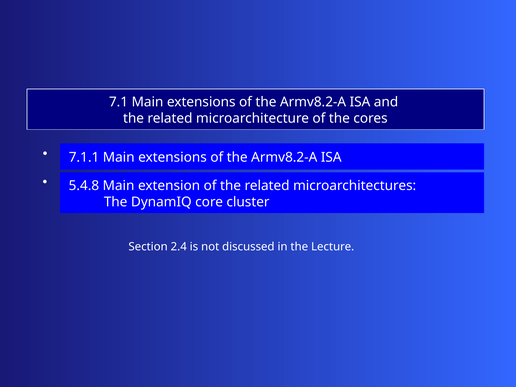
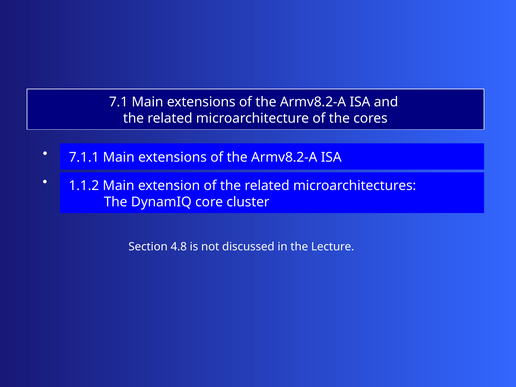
5.4.8: 5.4.8 -> 1.1.2
2.4: 2.4 -> 4.8
